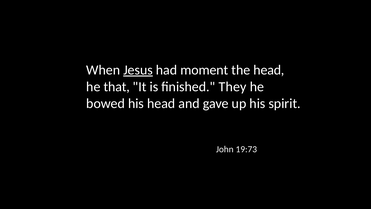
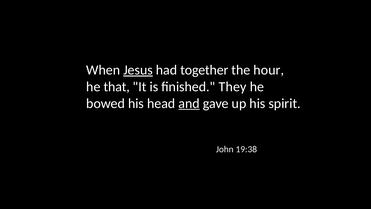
moment: moment -> together
the head: head -> hour
and underline: none -> present
19:73: 19:73 -> 19:38
